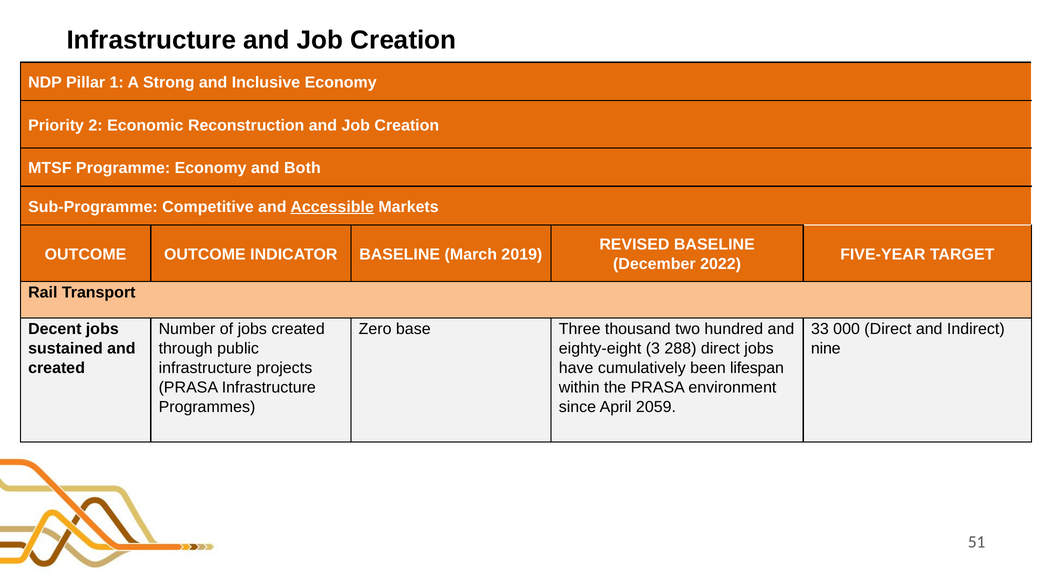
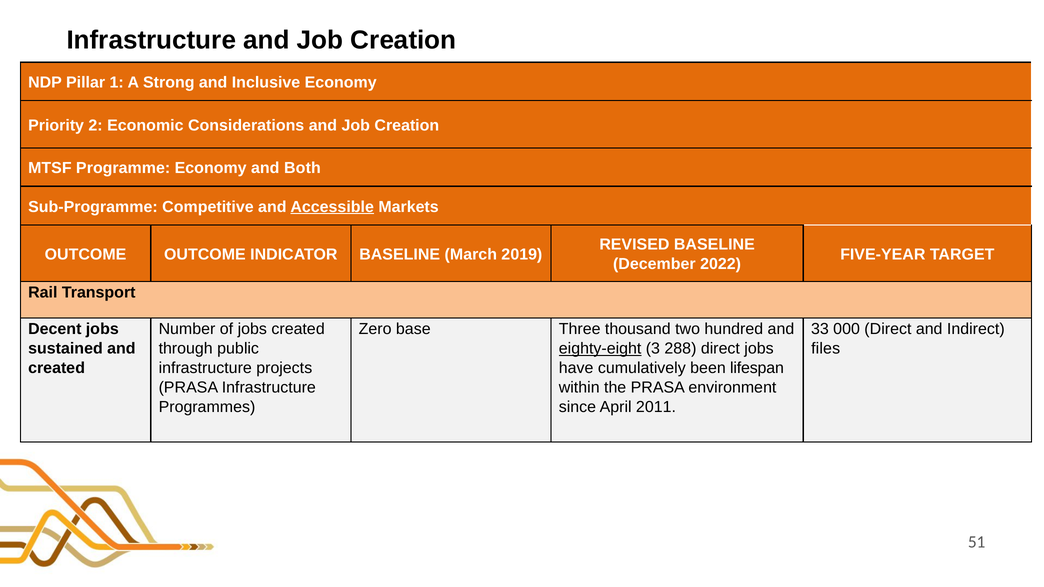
Reconstruction: Reconstruction -> Considerations
eighty-eight underline: none -> present
nine: nine -> files
2059: 2059 -> 2011
